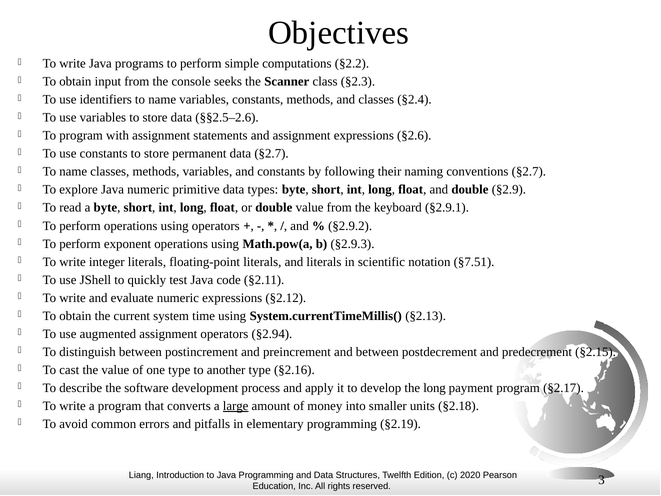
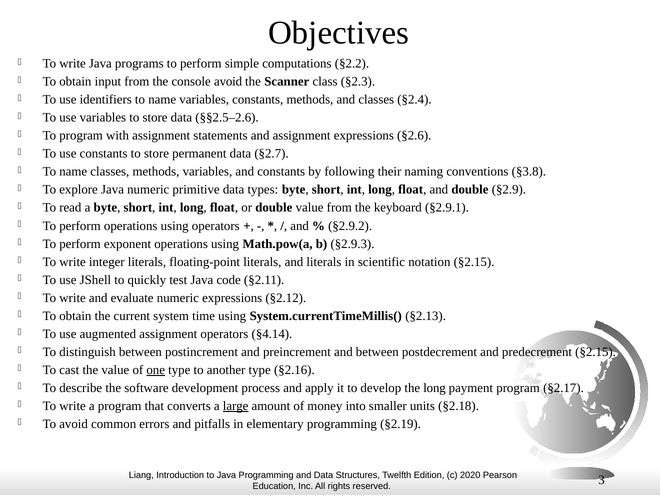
console seeks: seeks -> avoid
conventions §2.7: §2.7 -> §3.8
notation §7.51: §7.51 -> §2.15
§2.94: §2.94 -> §4.14
one underline: none -> present
